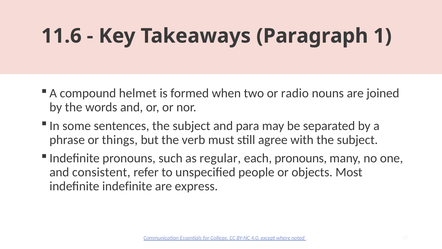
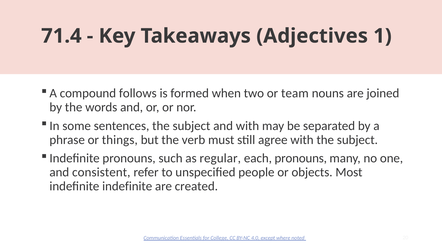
11.6: 11.6 -> 71.4
Paragraph: Paragraph -> Adjectives
helmet: helmet -> follows
radio: radio -> team
and para: para -> with
express: express -> created
